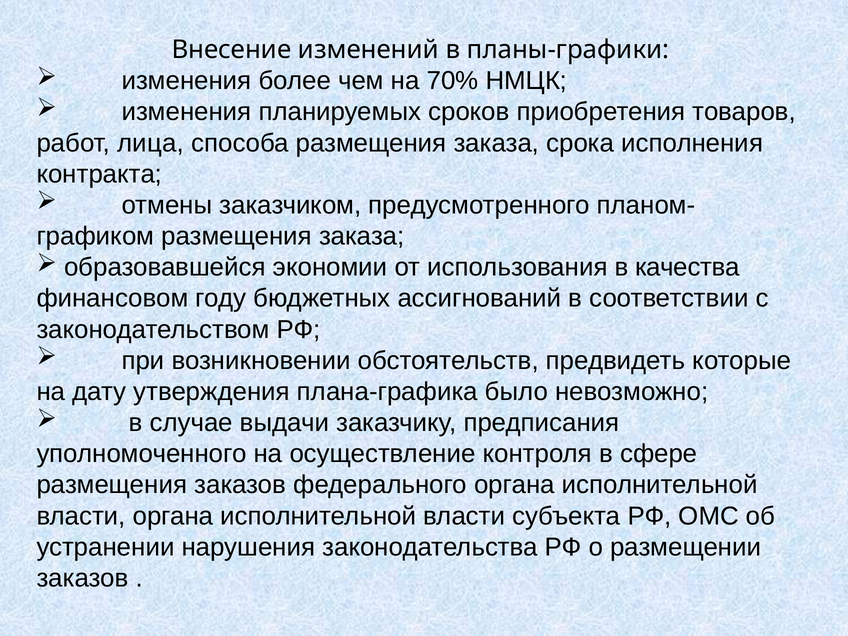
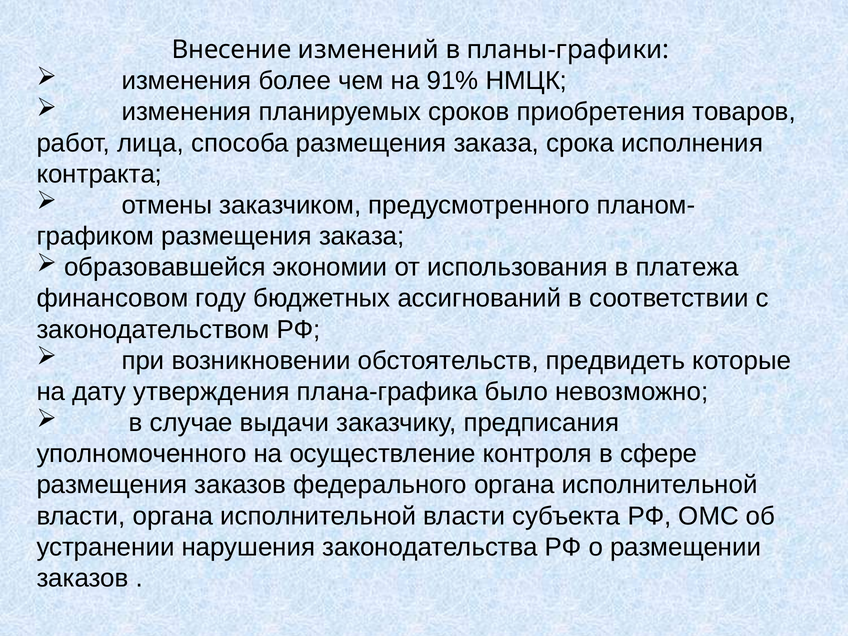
70%: 70% -> 91%
качества: качества -> платежа
